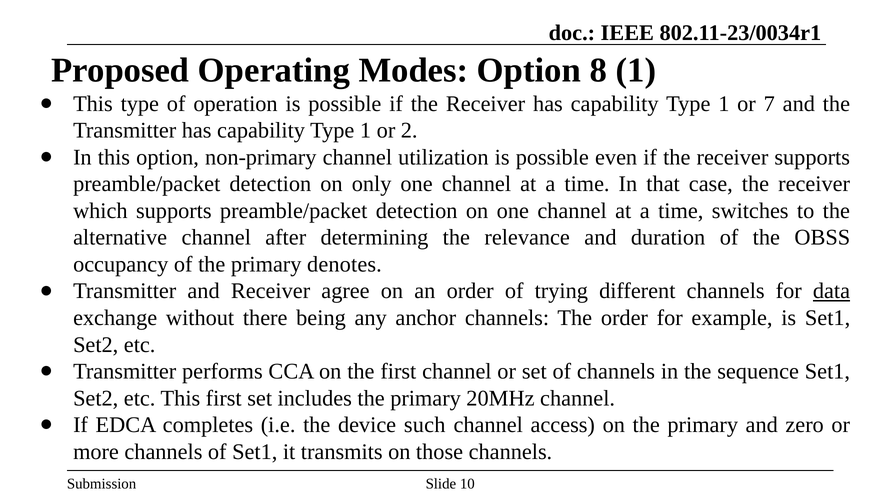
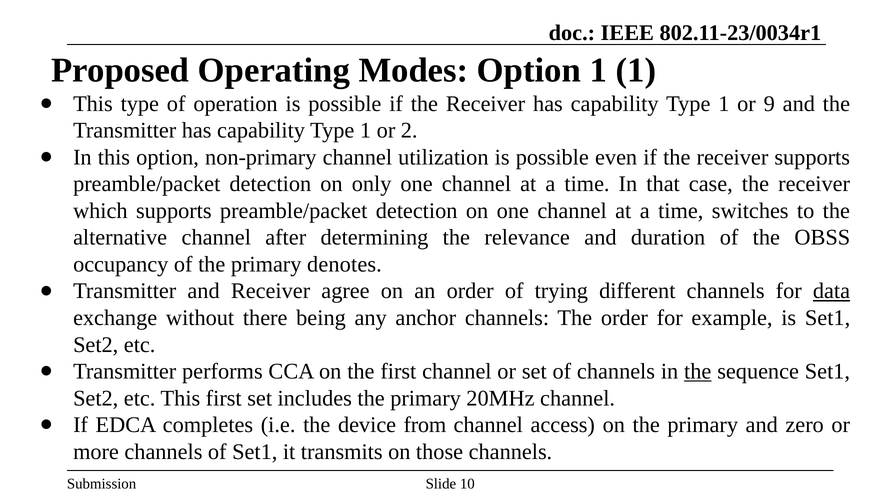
Option 8: 8 -> 1
7: 7 -> 9
the at (698, 372) underline: none -> present
such: such -> from
